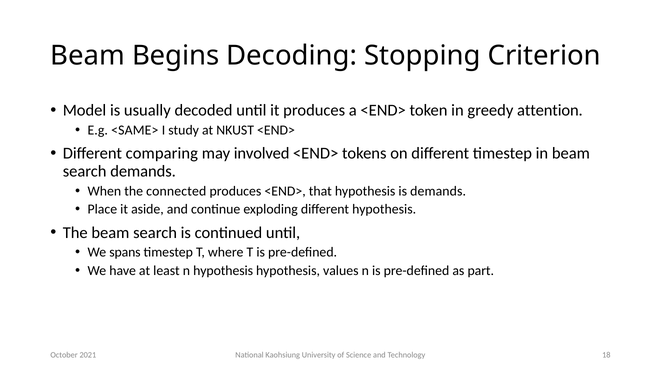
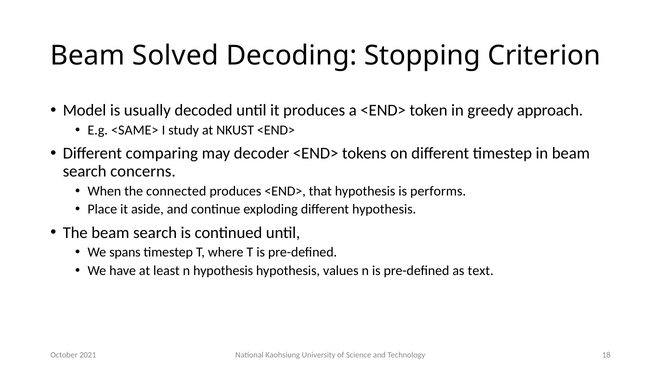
Begins: Begins -> Solved
attention: attention -> approach
involved: involved -> decoder
search demands: demands -> concerns
is demands: demands -> performs
part: part -> text
